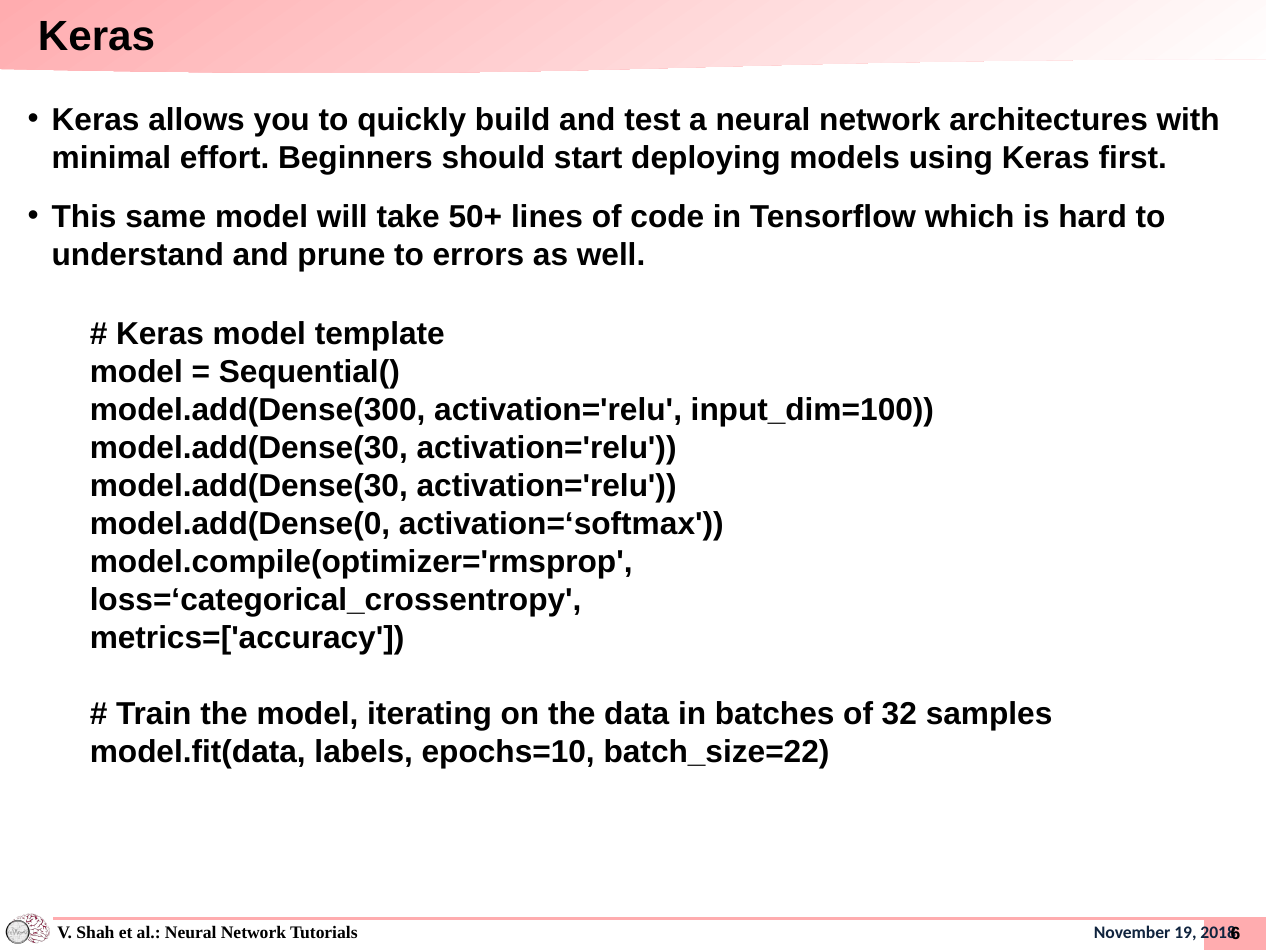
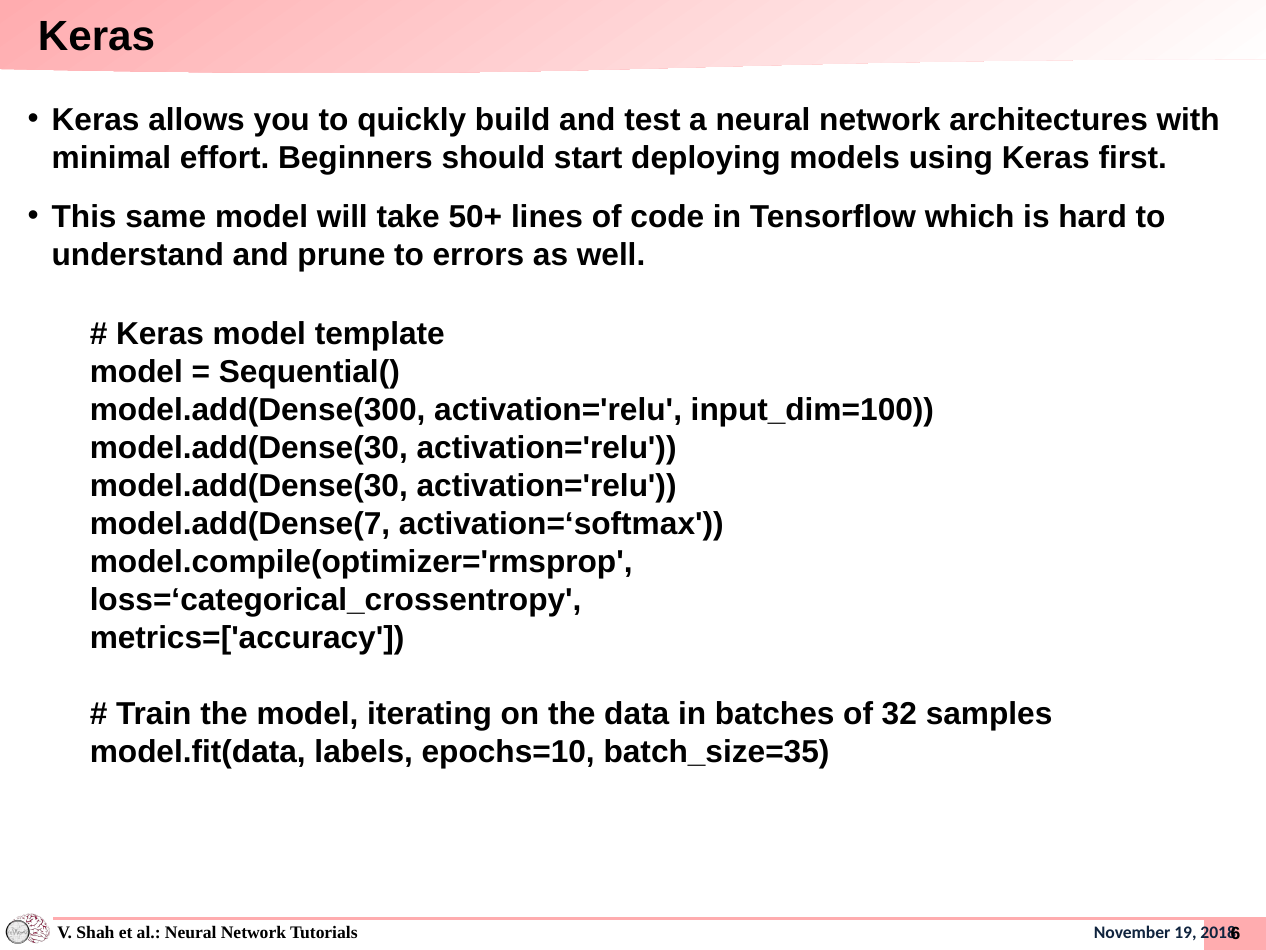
model.add(Dense(0: model.add(Dense(0 -> model.add(Dense(7
batch_size=22: batch_size=22 -> batch_size=35
